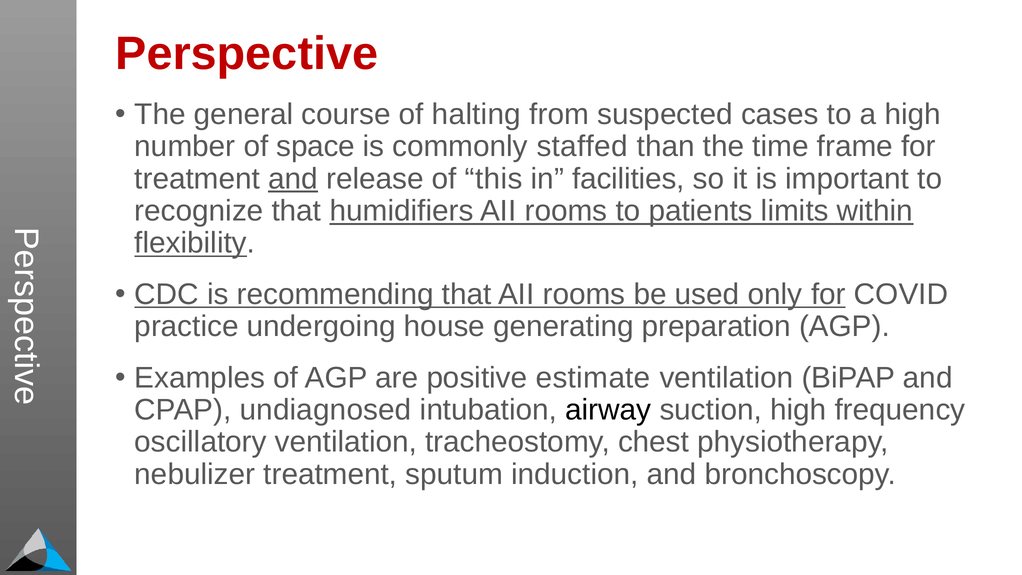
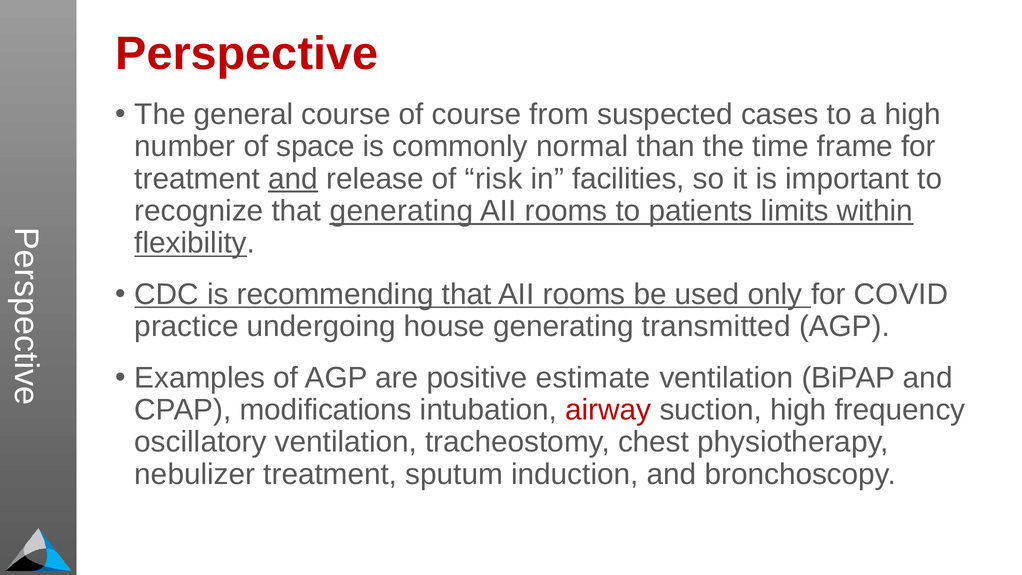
of halting: halting -> course
staffed: staffed -> normal
this: this -> risk
that humidifiers: humidifiers -> generating
for at (828, 294) underline: present -> none
preparation: preparation -> transmitted
undiagnosed: undiagnosed -> modifications
airway colour: black -> red
